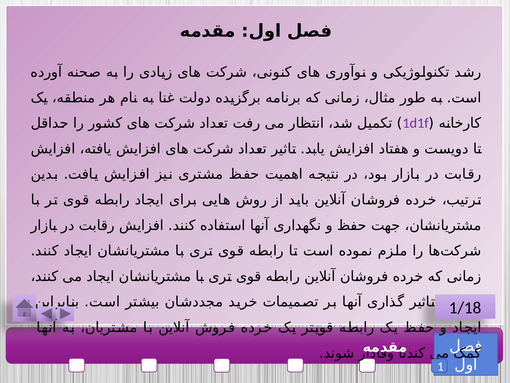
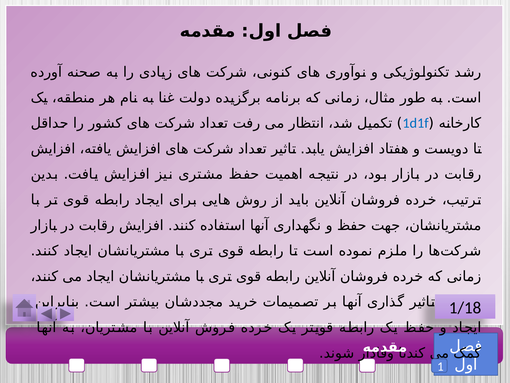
1d1f colour: purple -> blue
